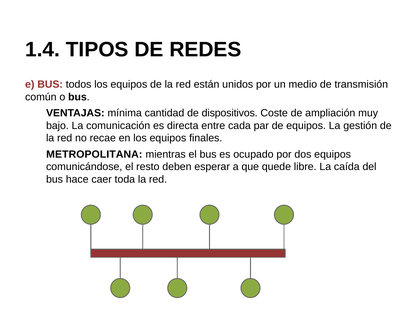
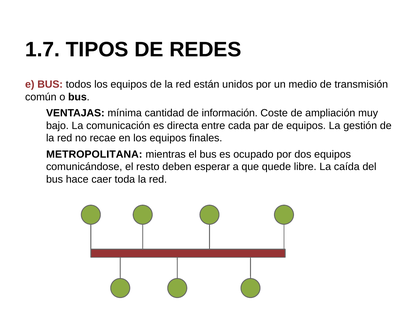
1.4: 1.4 -> 1.7
dispositivos: dispositivos -> información
